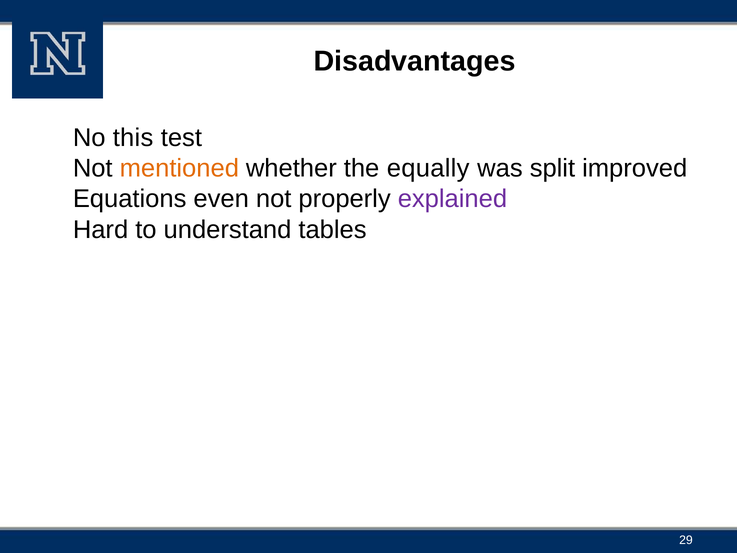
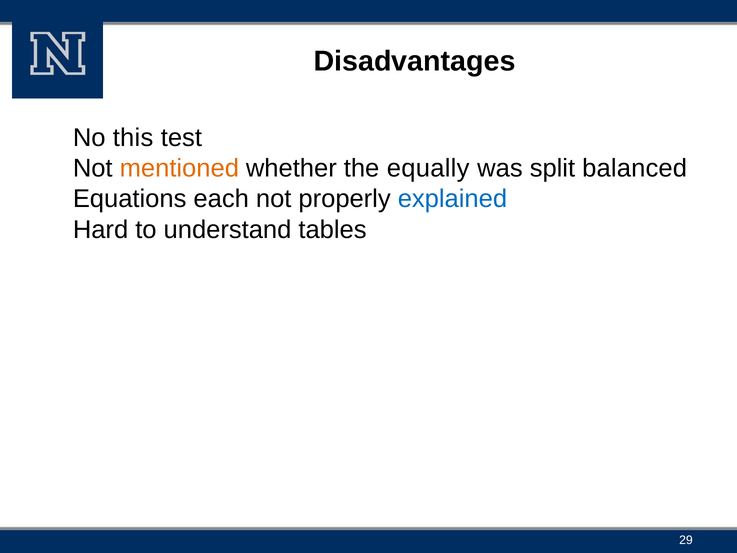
improved: improved -> balanced
even: even -> each
explained colour: purple -> blue
